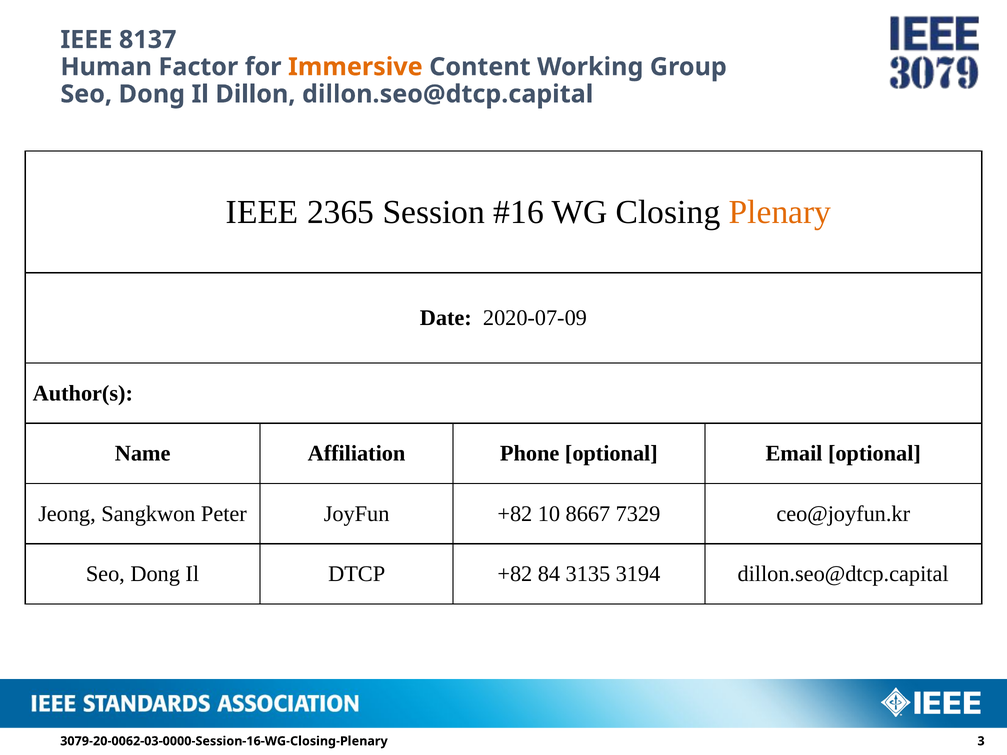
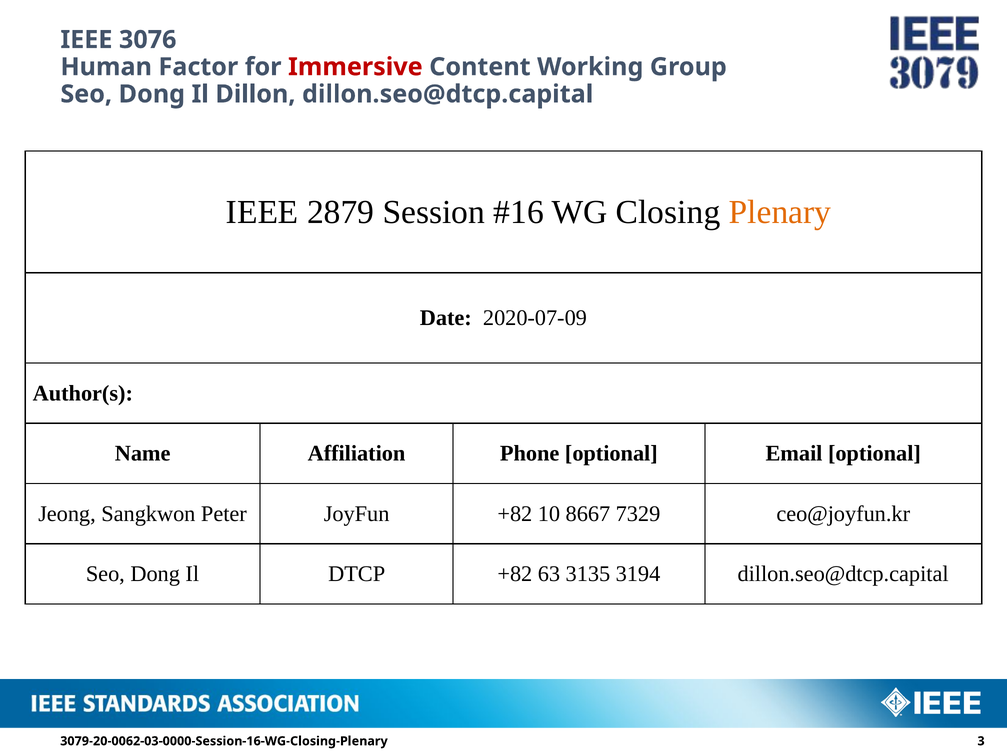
8137: 8137 -> 3076
Immersive colour: orange -> red
2365: 2365 -> 2879
84: 84 -> 63
